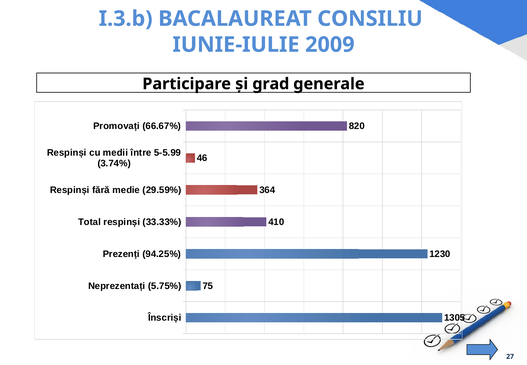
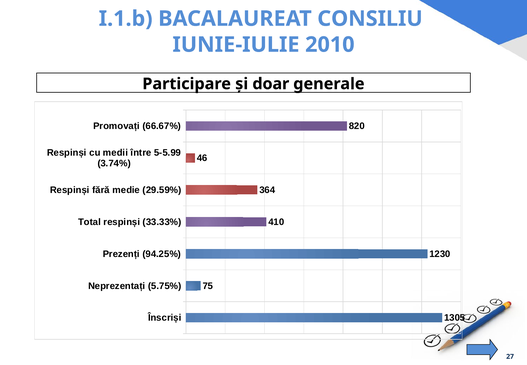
I.3.b: I.3.b -> I.1.b
2009: 2009 -> 2010
grad: grad -> doar
